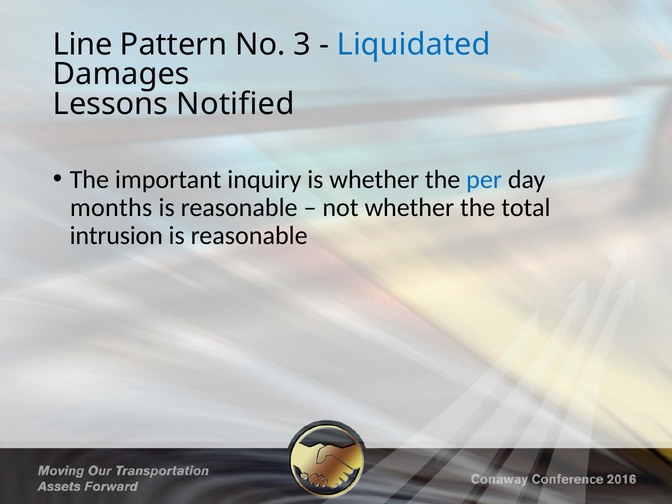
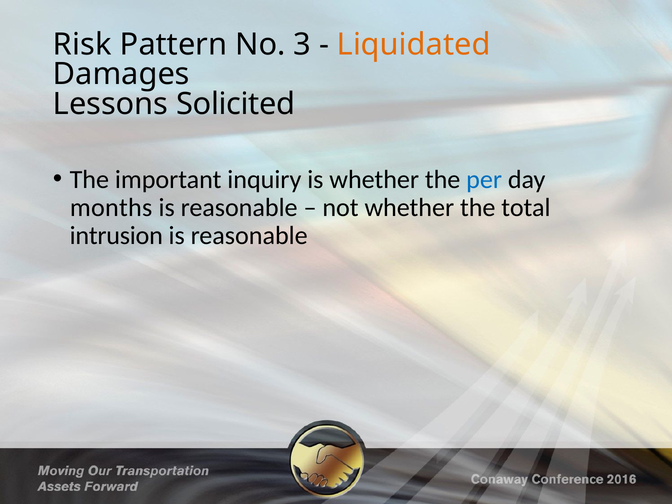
Line: Line -> Risk
Liquidated colour: blue -> orange
Notified: Notified -> Solicited
